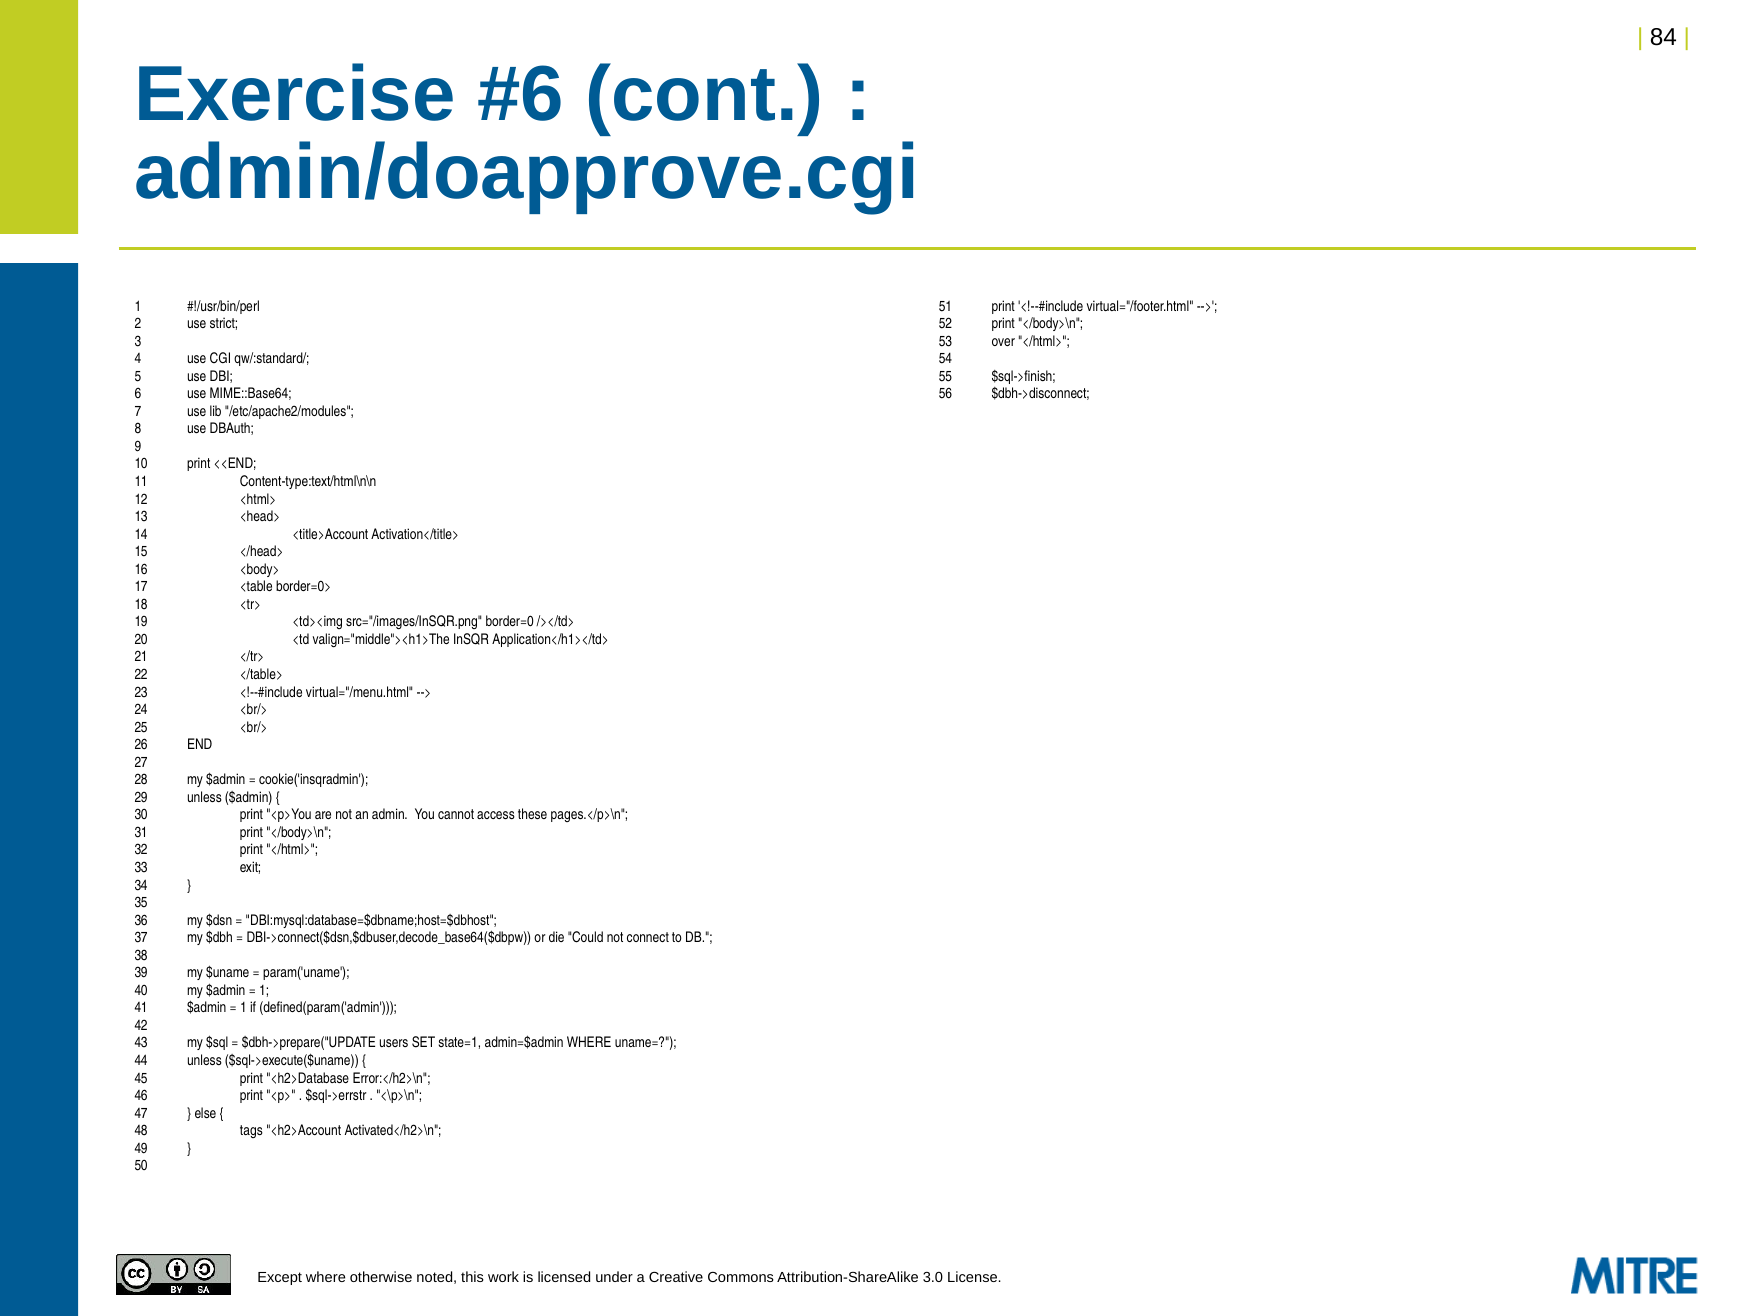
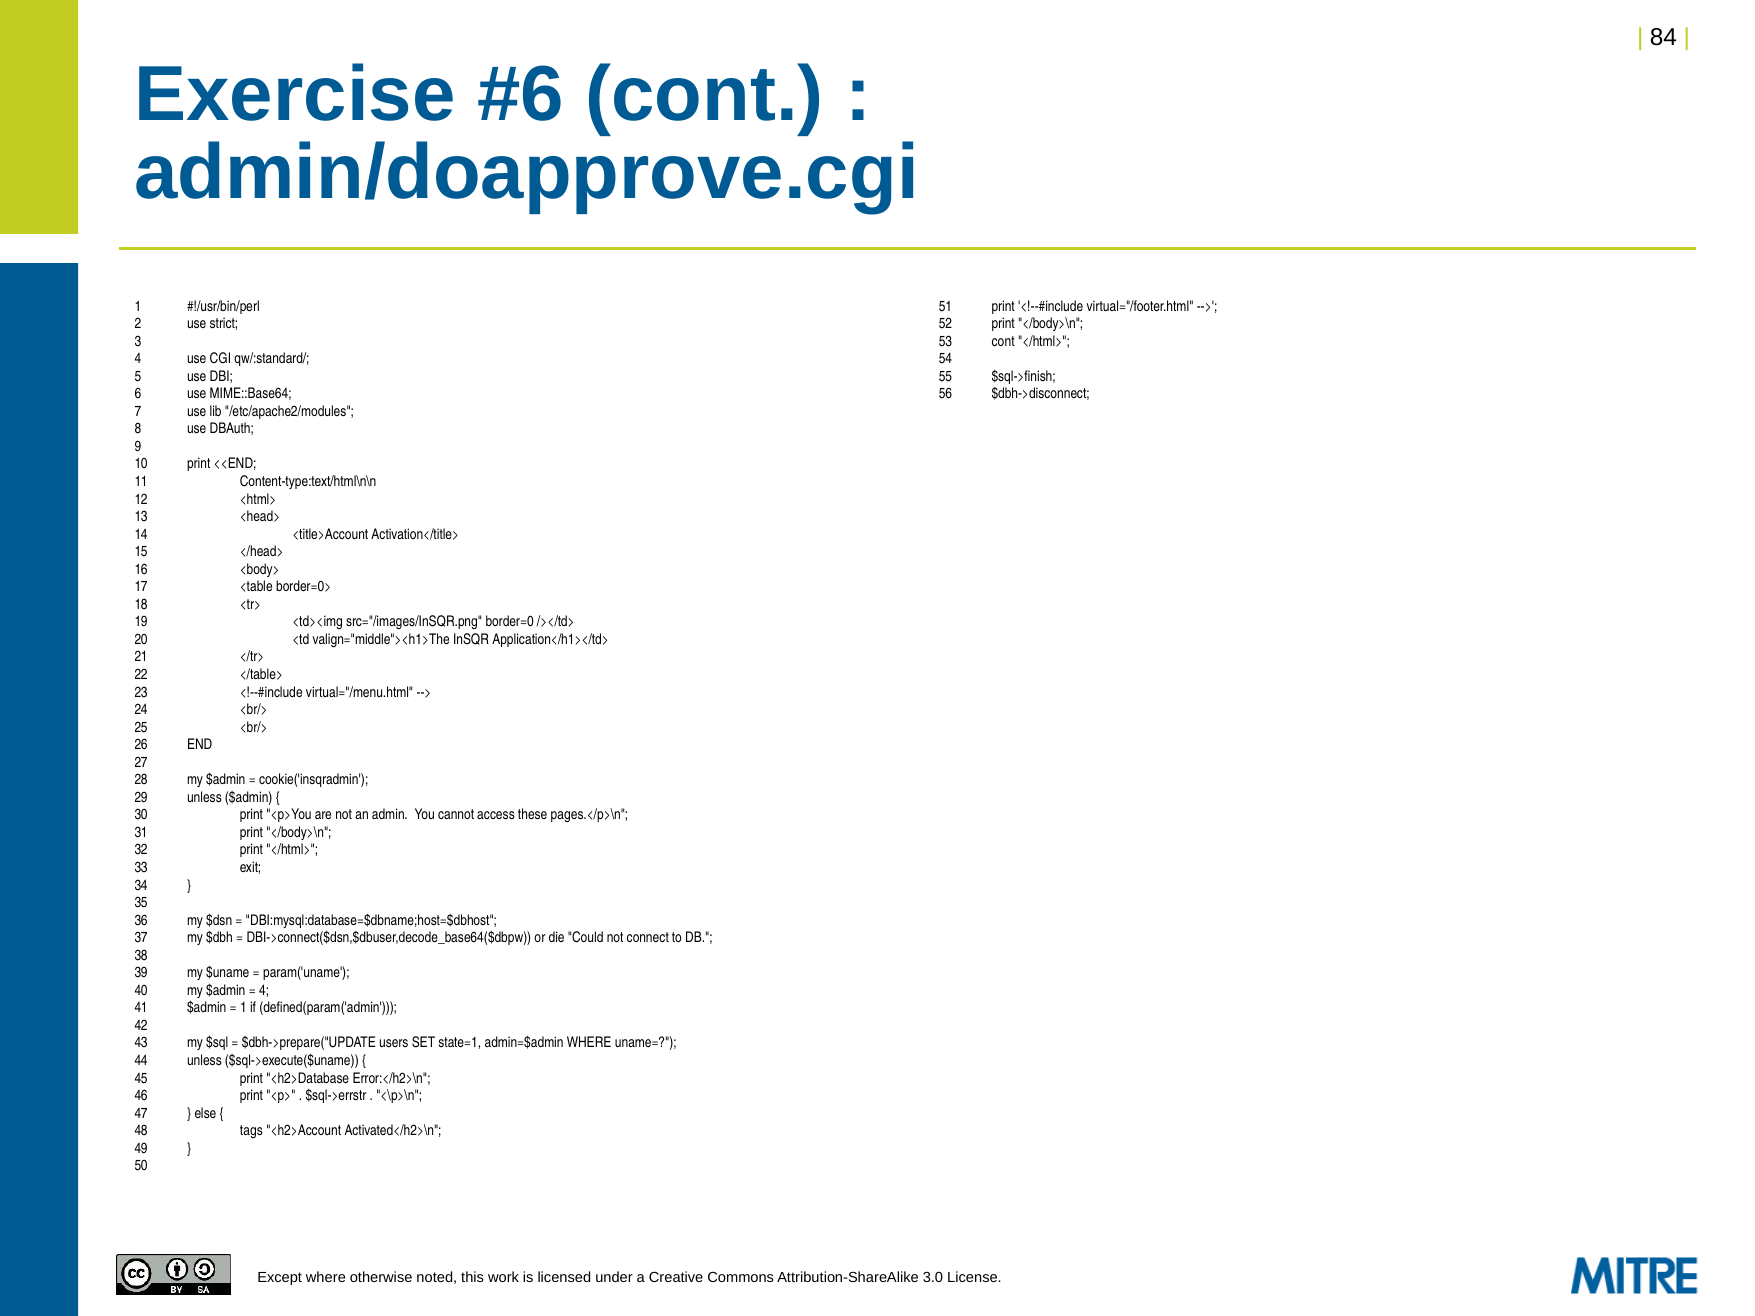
53 over: over -> cont
1 at (264, 991): 1 -> 4
